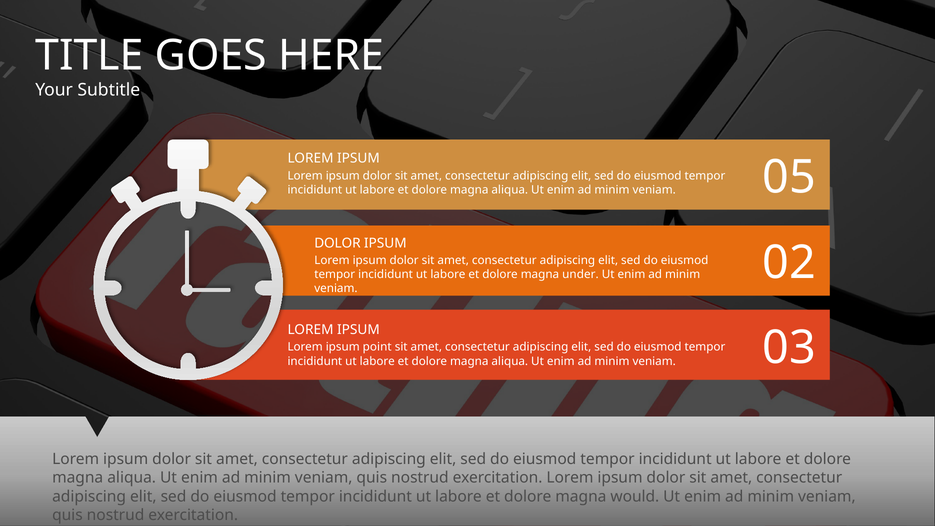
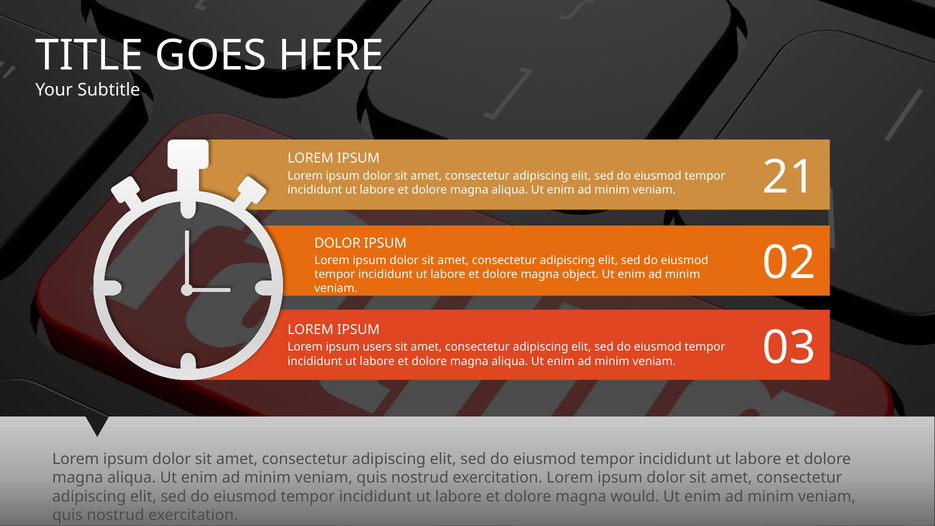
05: 05 -> 21
under: under -> object
point: point -> users
